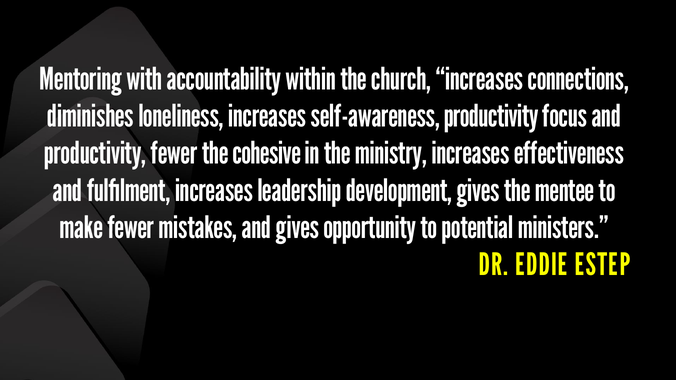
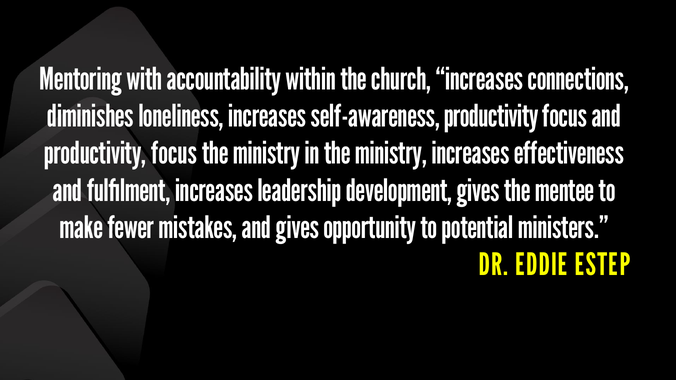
fewer at (174, 154): fewer -> focus
cohesive at (267, 154): cohesive -> ministry
